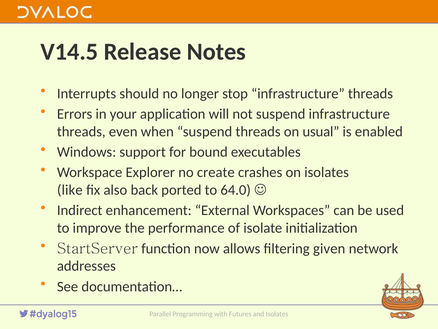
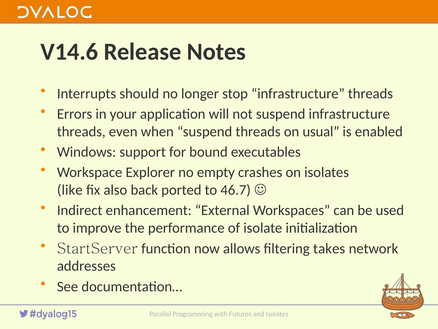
V14.5: V14.5 -> V14.6
create: create -> empty
64.0: 64.0 -> 46.7
given: given -> takes
